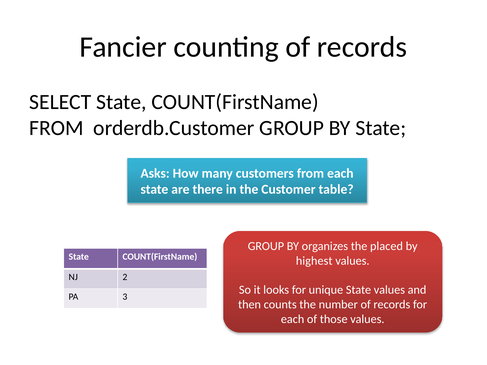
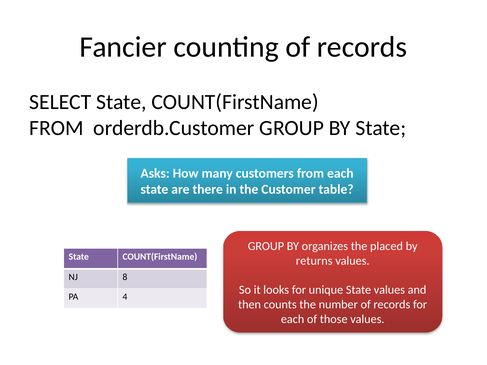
highest: highest -> returns
2: 2 -> 8
3: 3 -> 4
